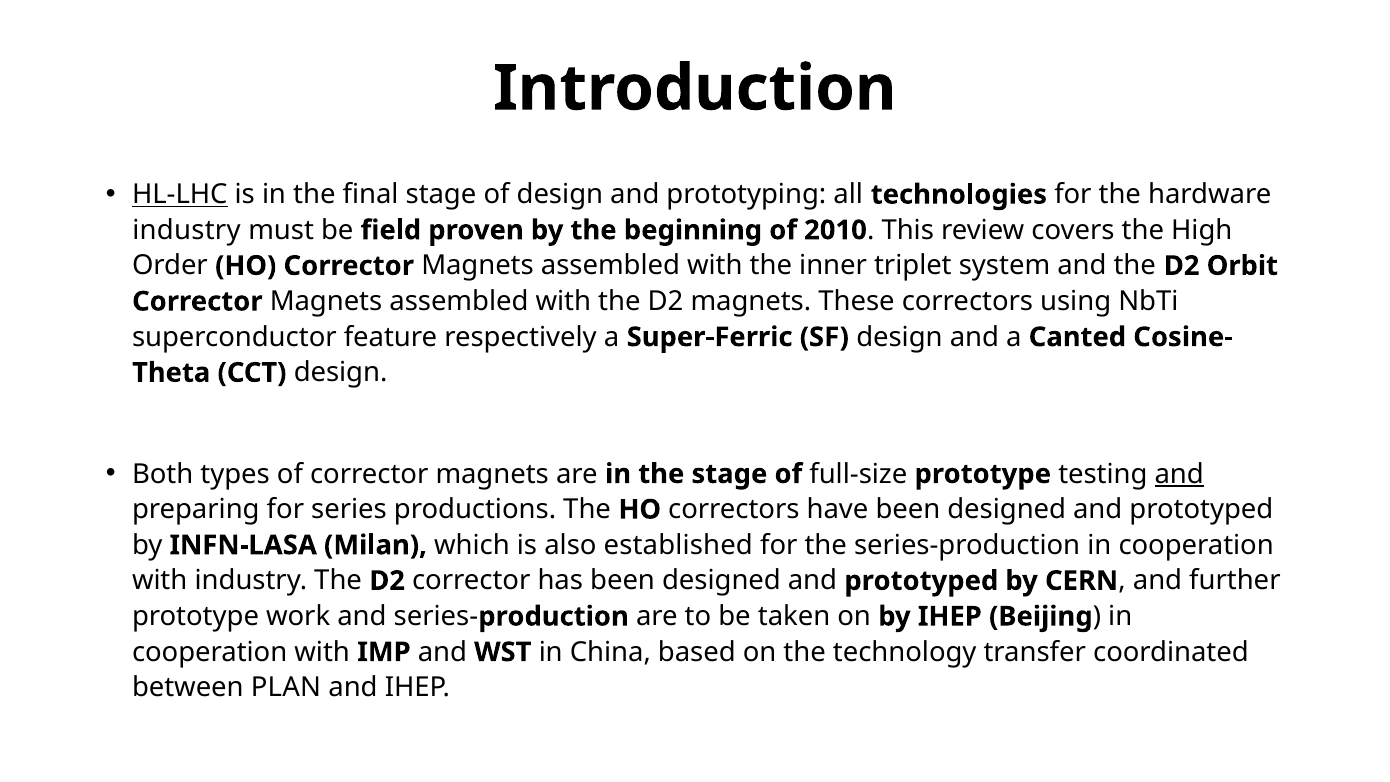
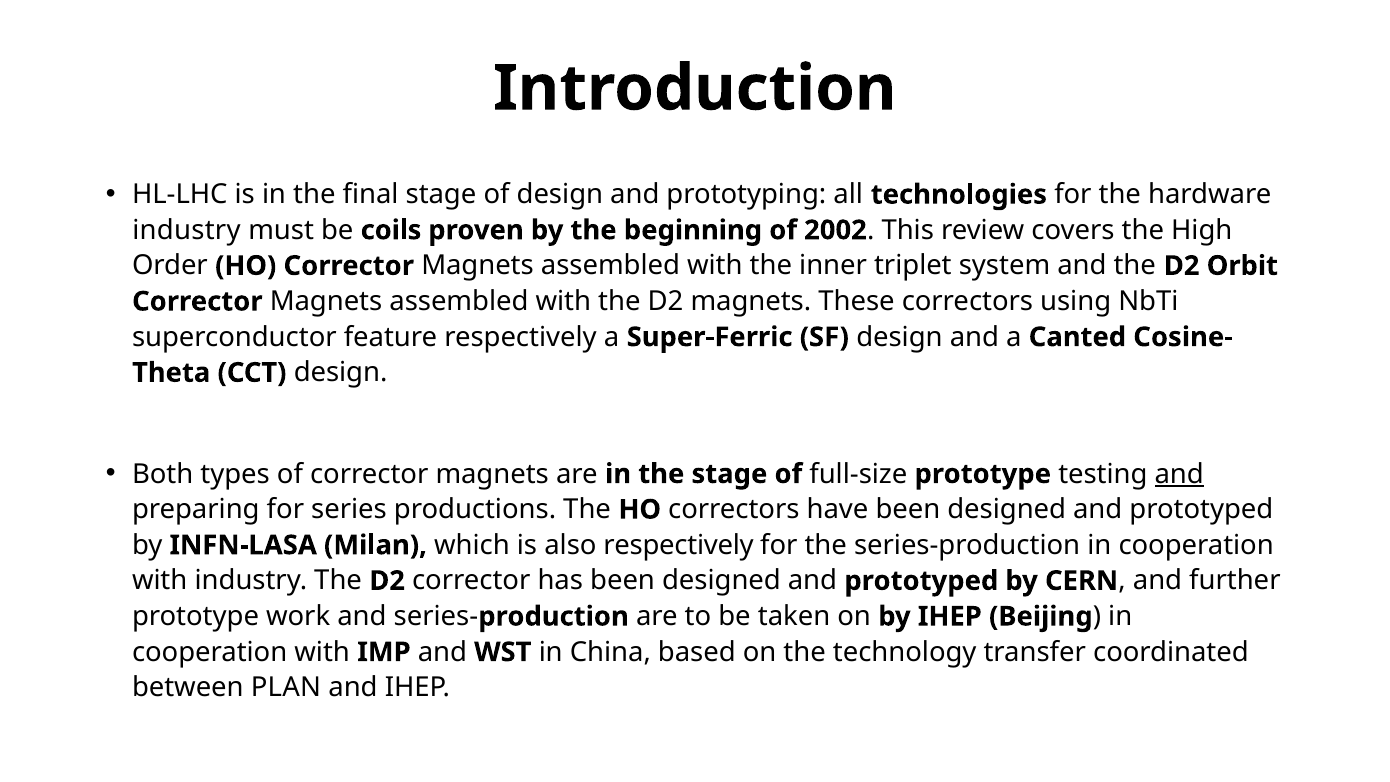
HL-LHC underline: present -> none
field: field -> coils
2010: 2010 -> 2002
also established: established -> respectively
